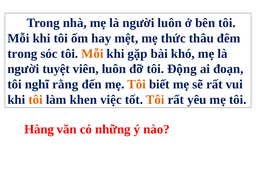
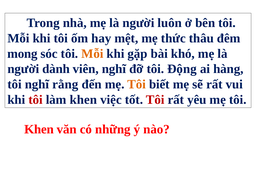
trong at (22, 54): trong -> mong
tuyệt: tuyệt -> dành
viên luôn: luôn -> nghĩ
đoạn: đoạn -> hàng
tôi at (36, 100) colour: orange -> red
Tôi at (155, 100) colour: orange -> red
Hàng at (39, 129): Hàng -> Khen
